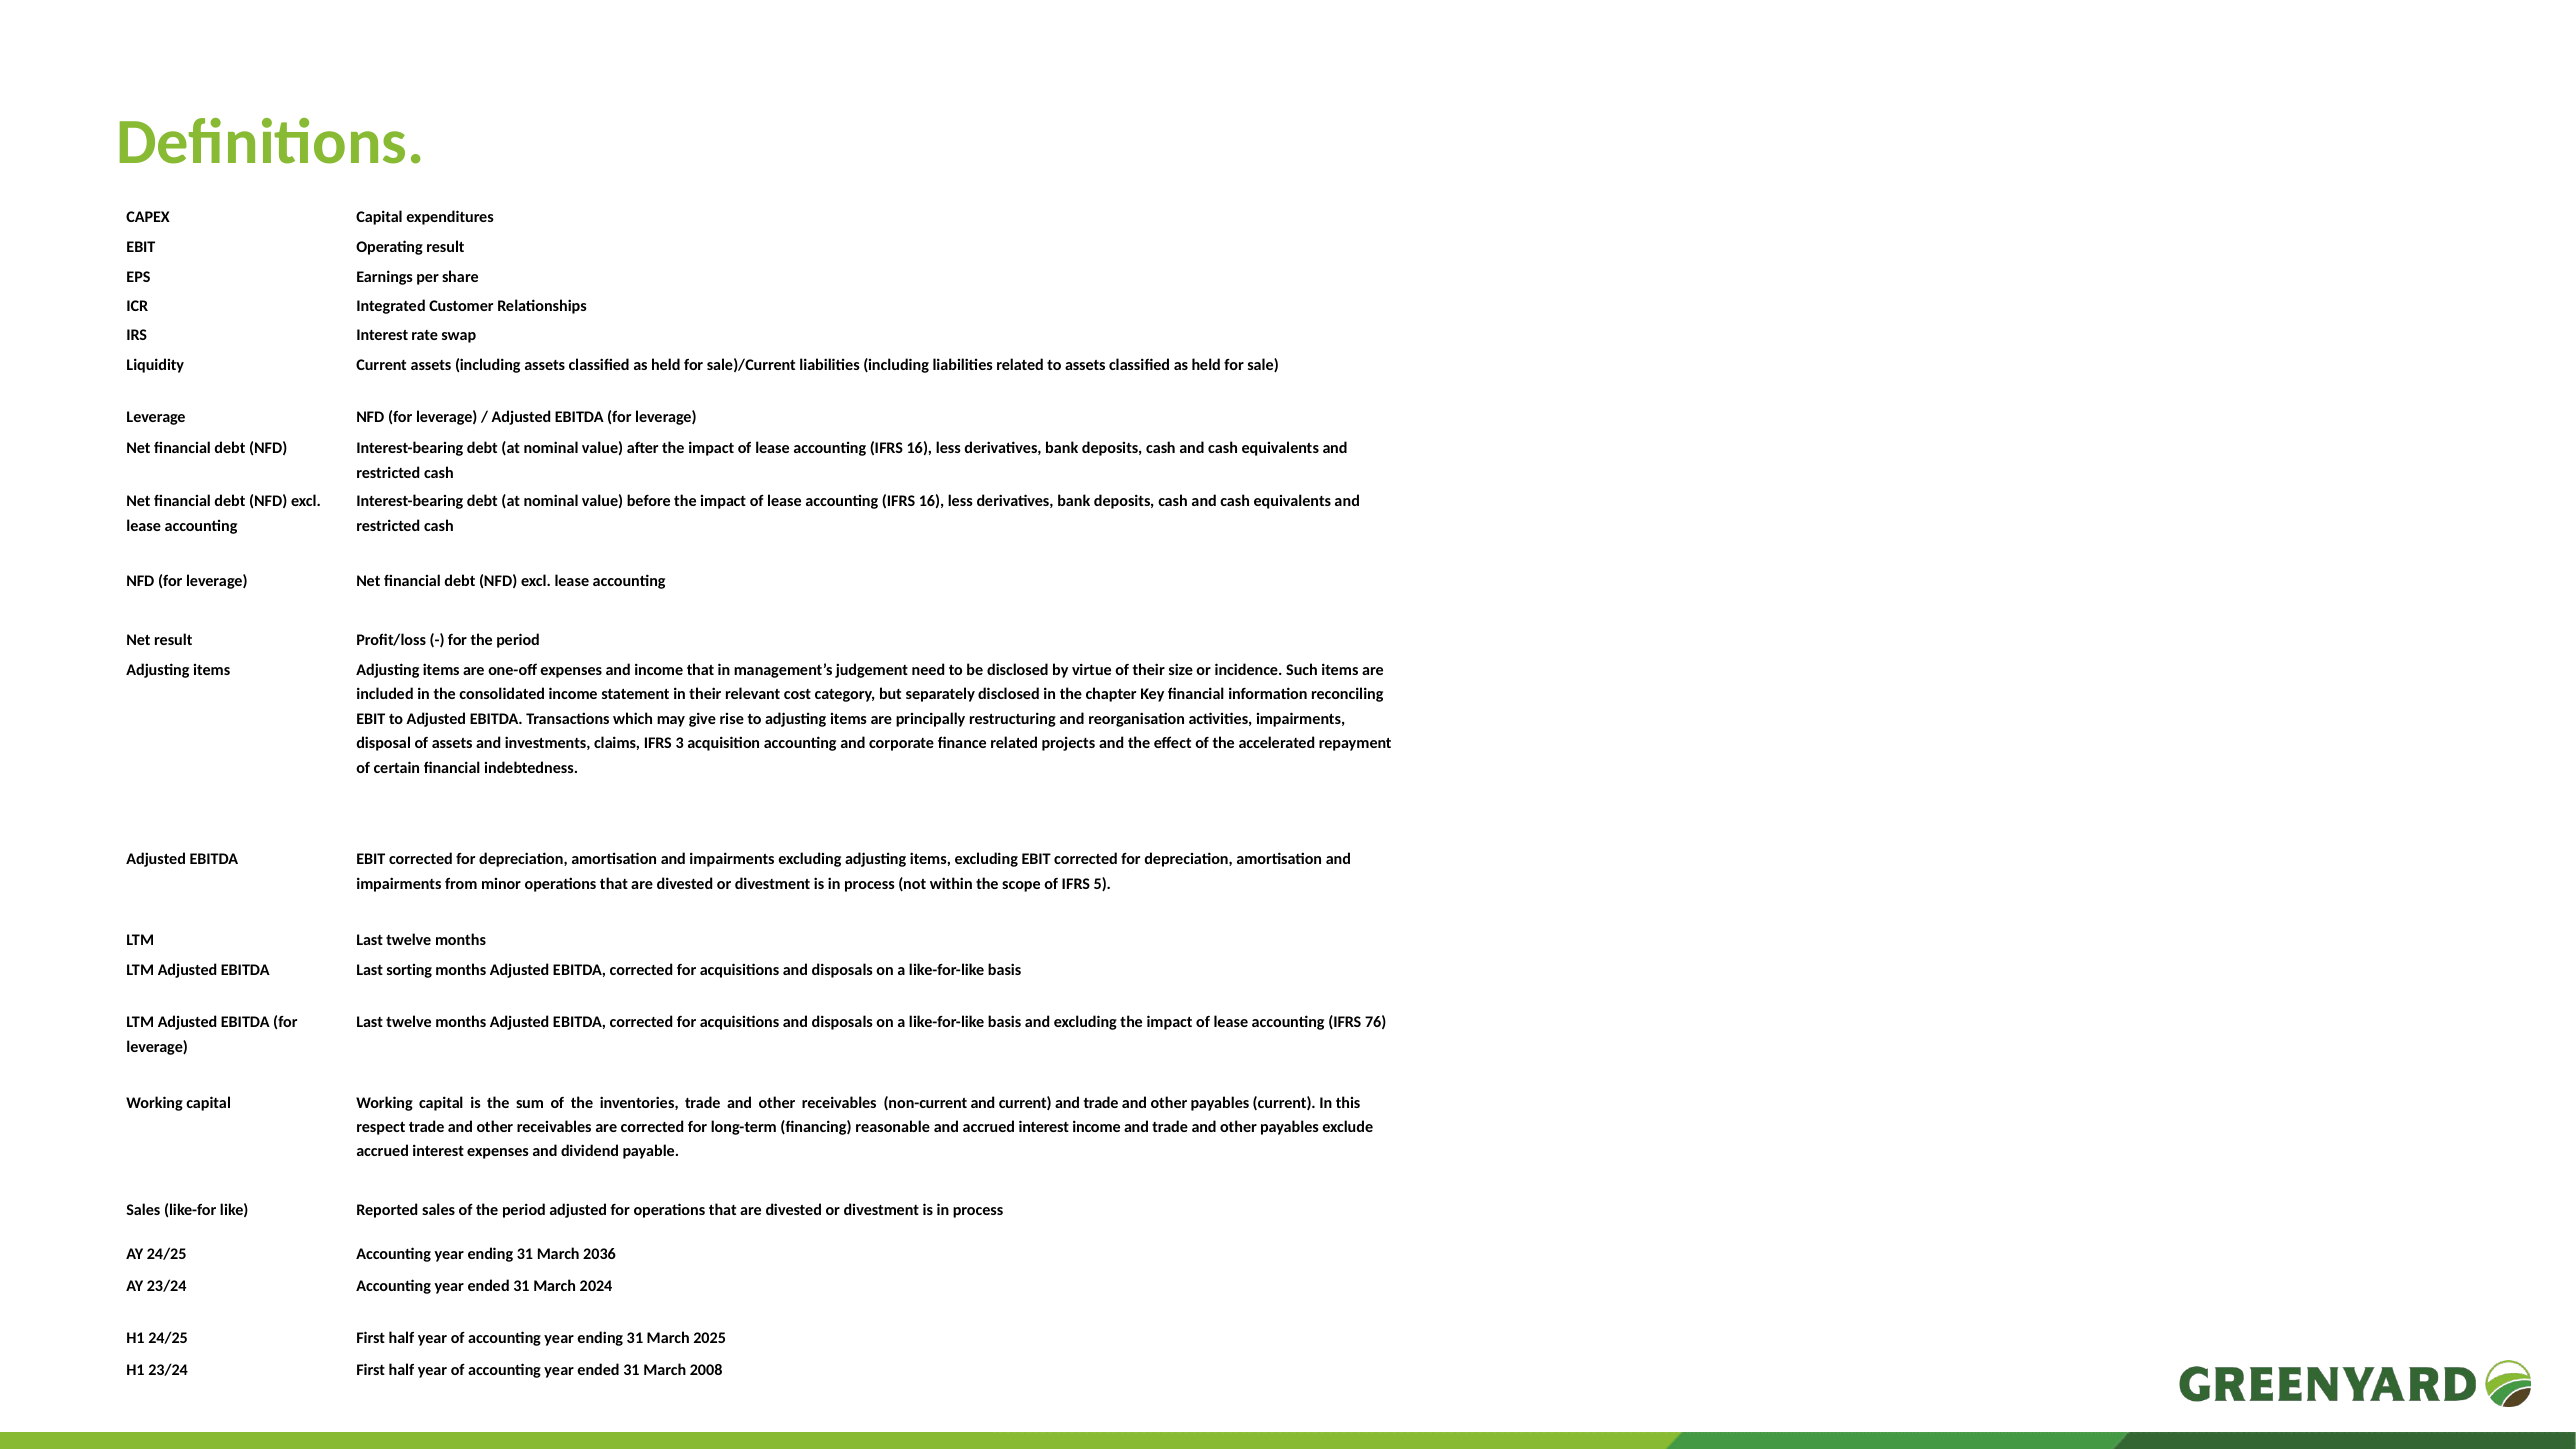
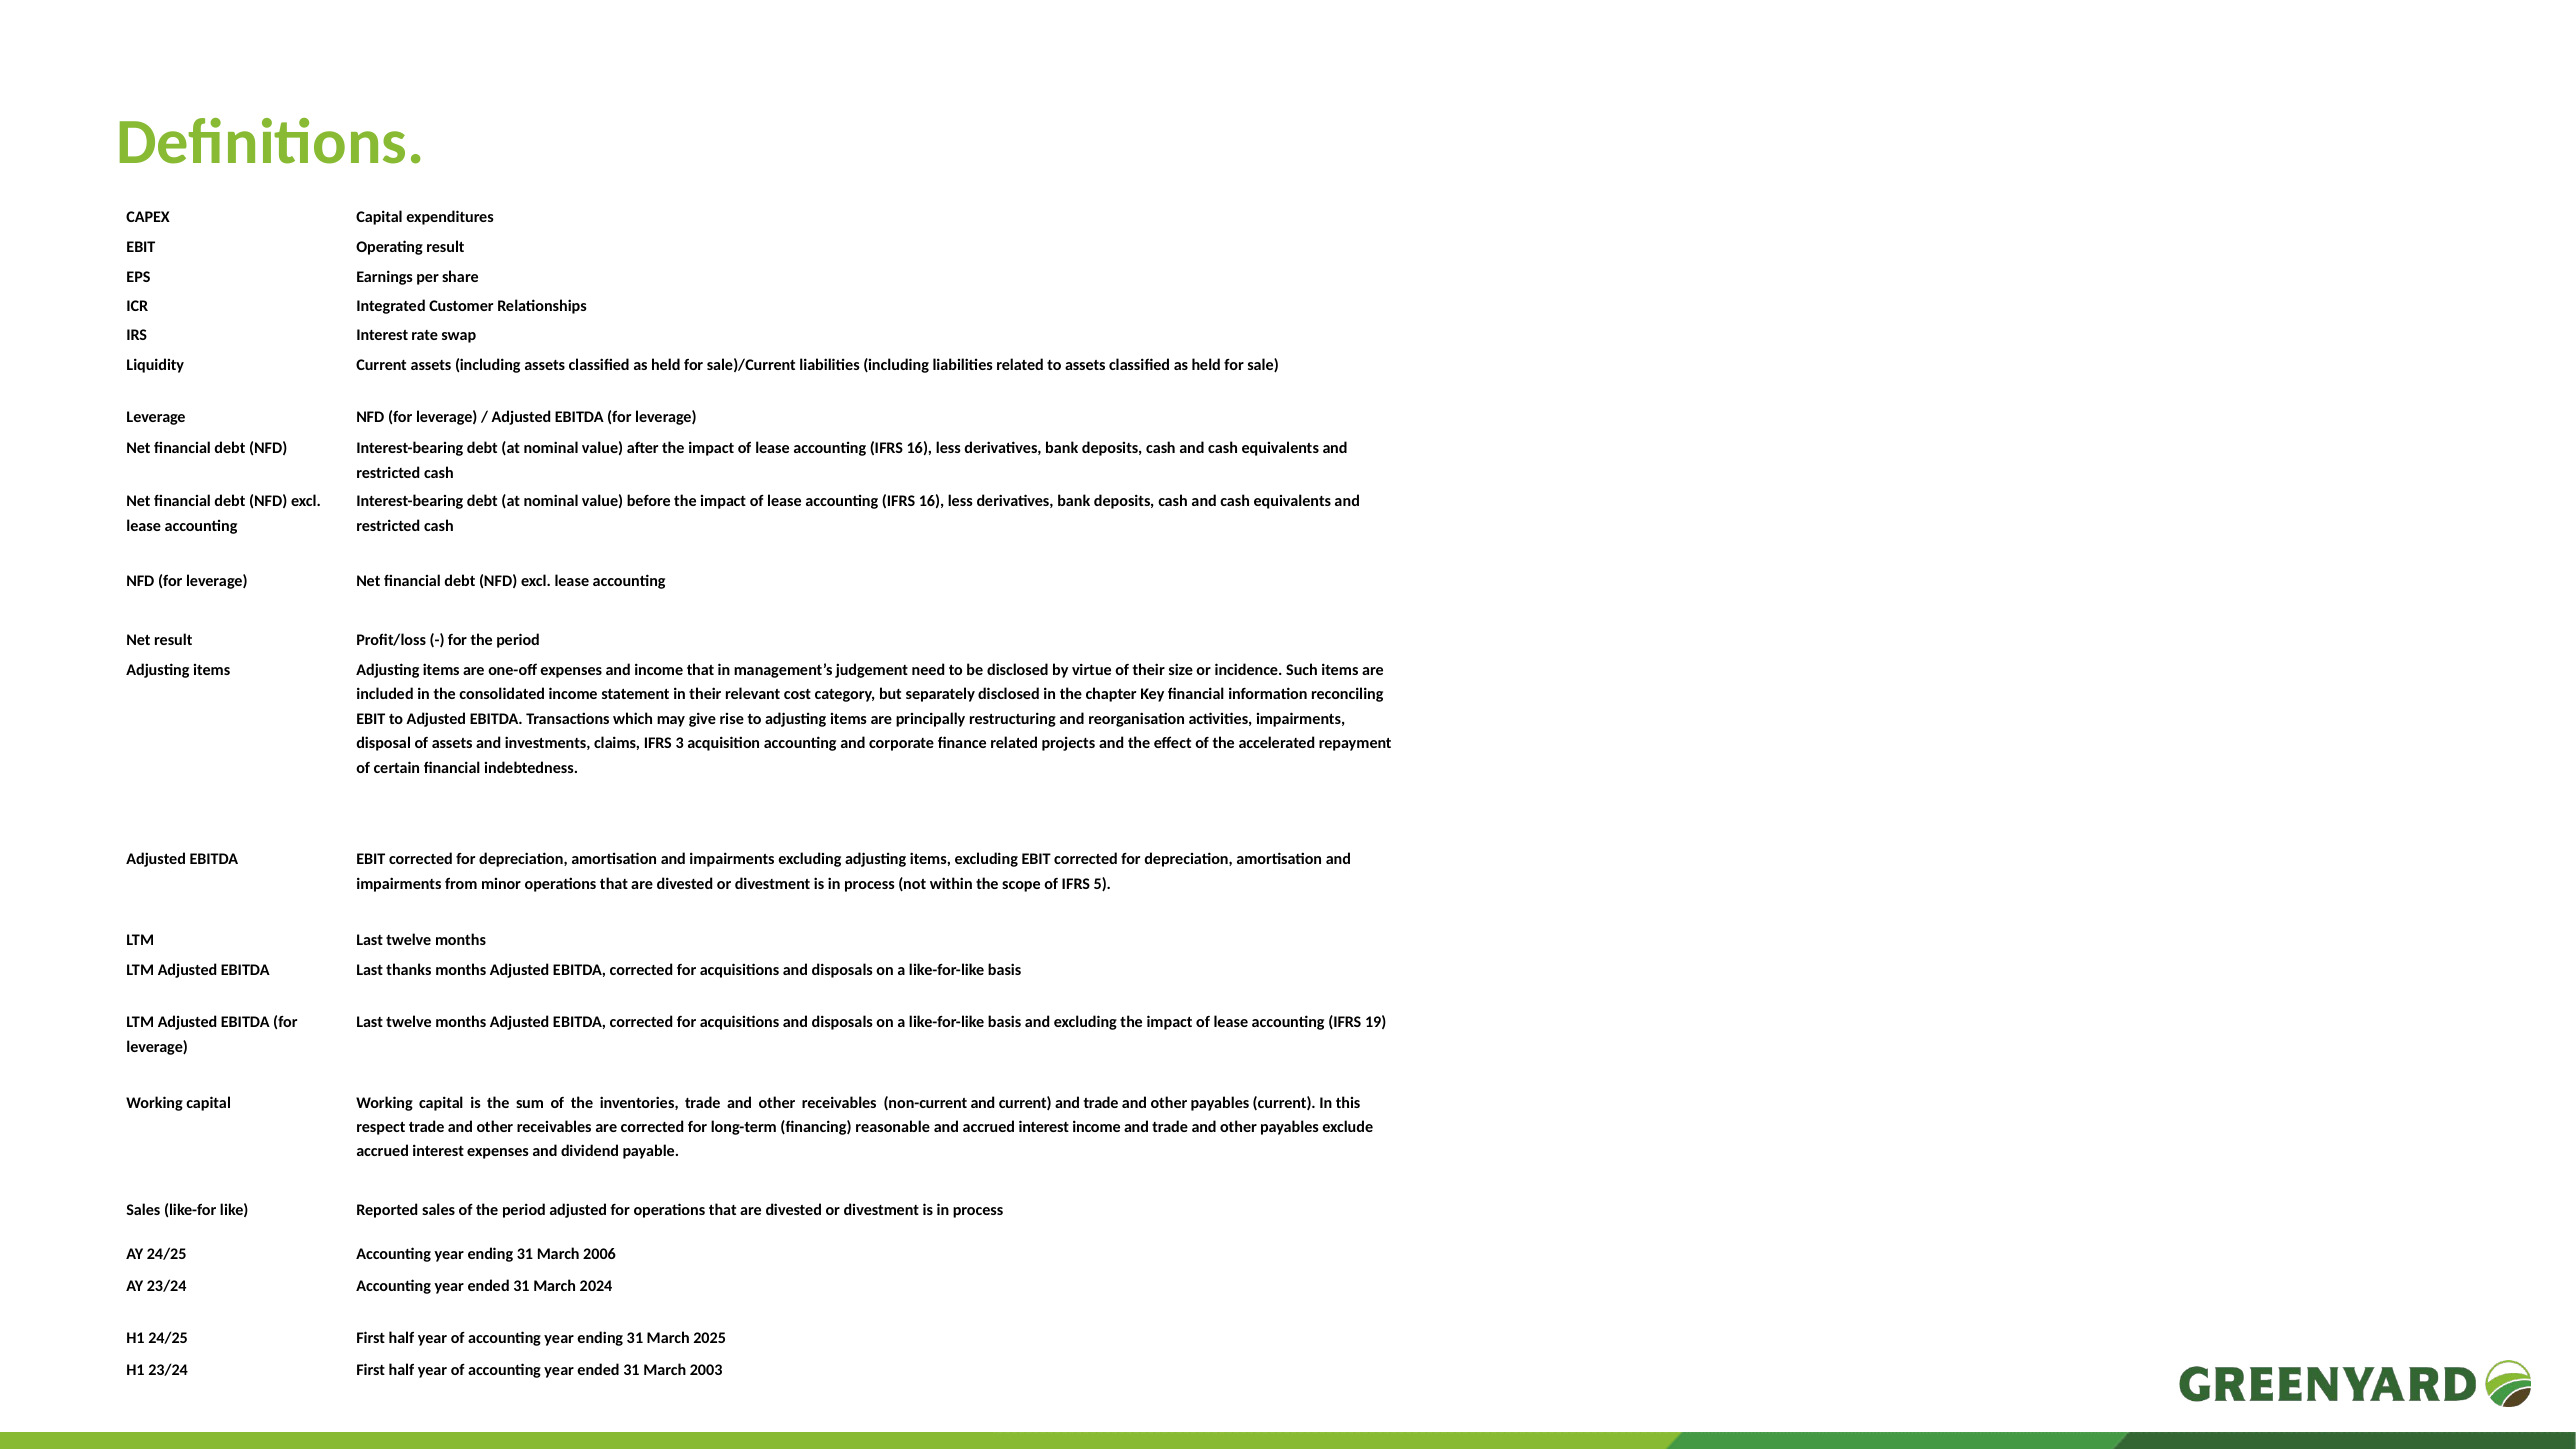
sorting: sorting -> thanks
76: 76 -> 19
2036: 2036 -> 2006
2008: 2008 -> 2003
